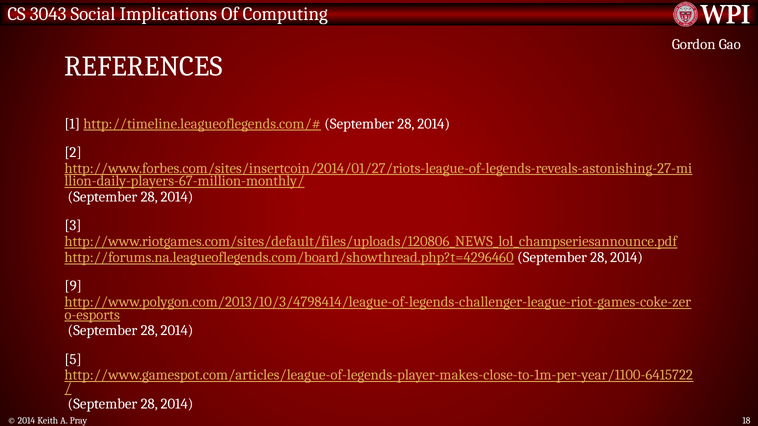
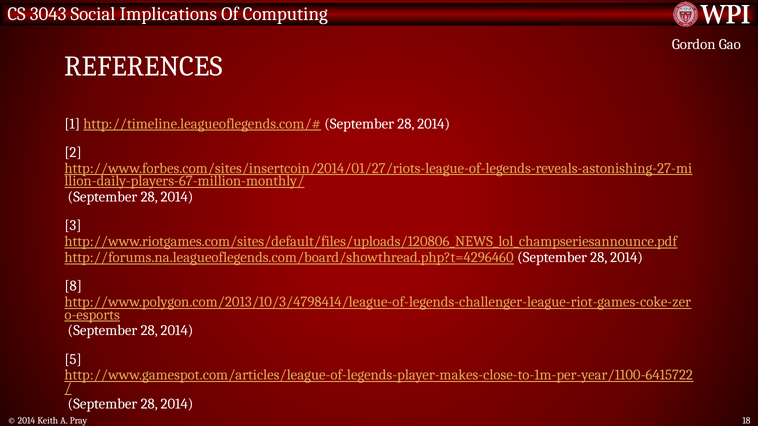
9: 9 -> 8
